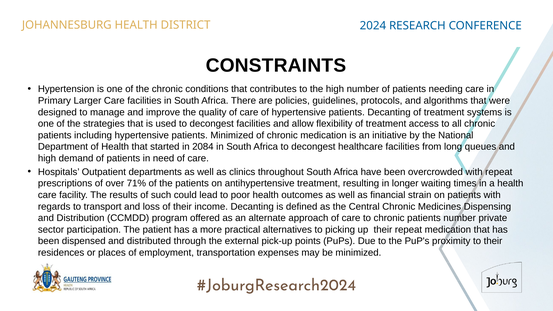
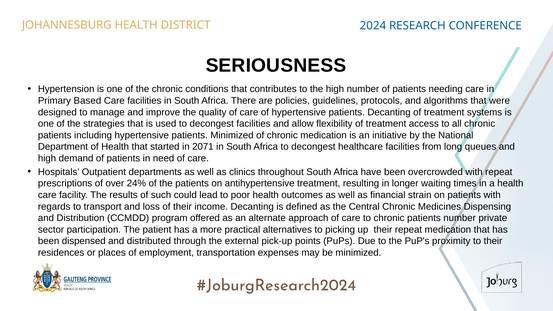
CONSTRAINTS: CONSTRAINTS -> SERIOUSNESS
Larger: Larger -> Based
2084: 2084 -> 2071
71%: 71% -> 24%
